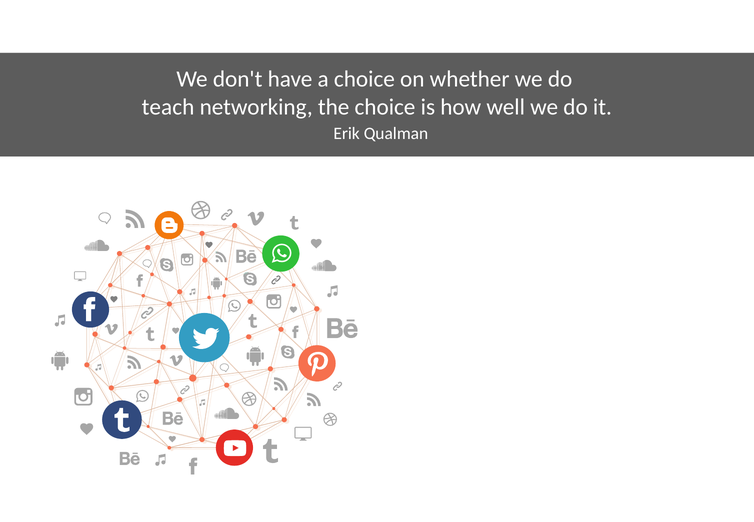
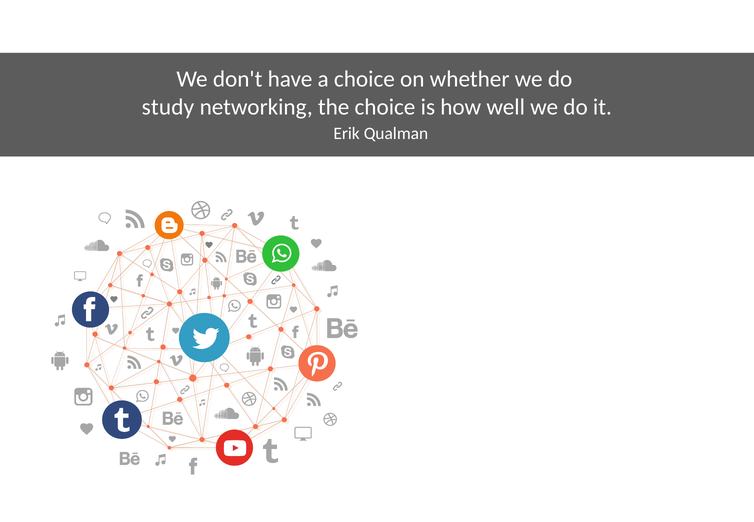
teach: teach -> study
